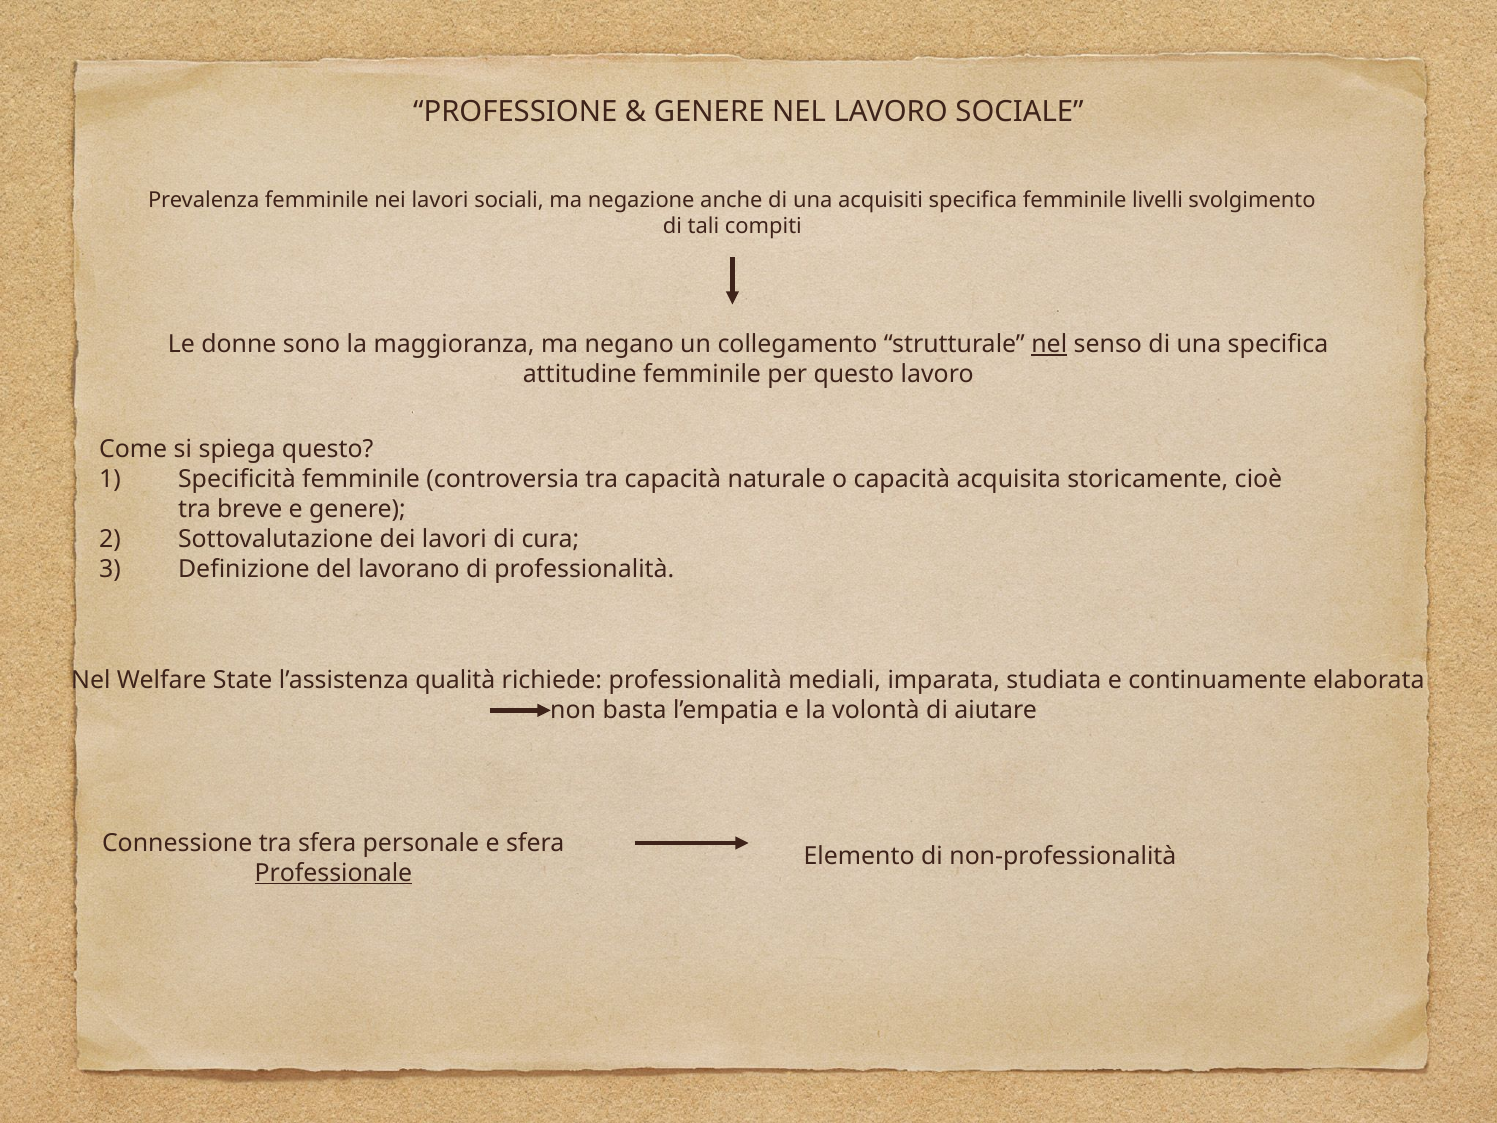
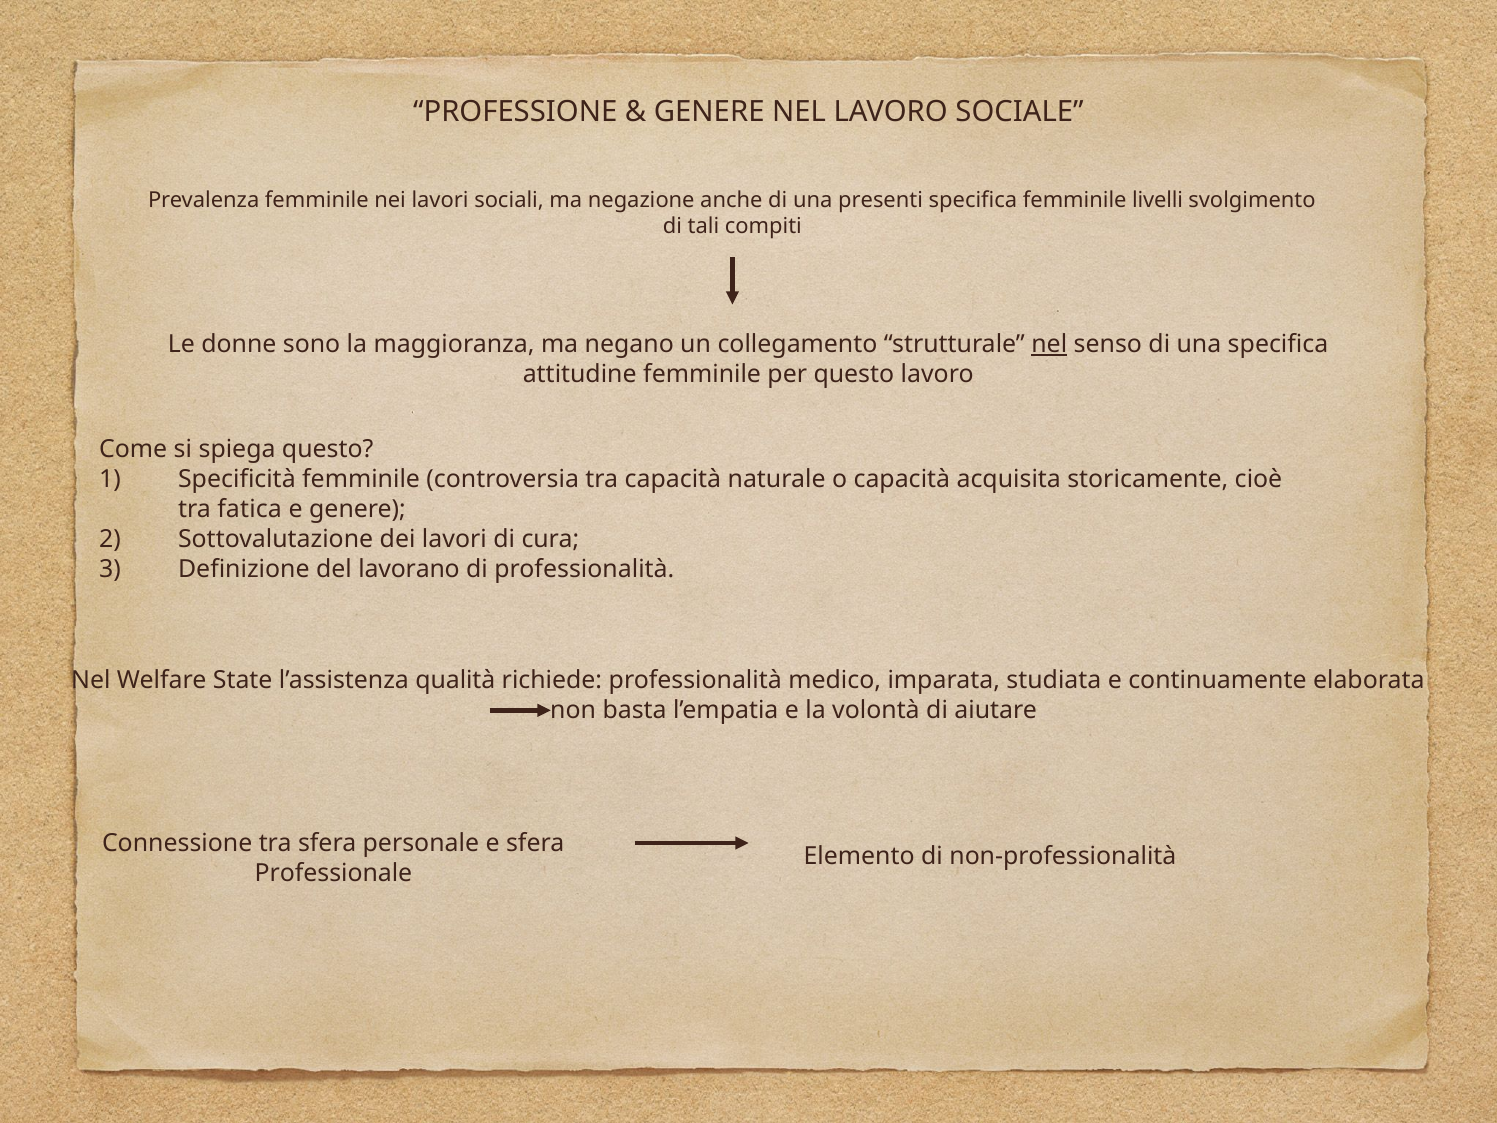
acquisiti: acquisiti -> presenti
breve: breve -> fatica
mediali: mediali -> medico
Professionale underline: present -> none
